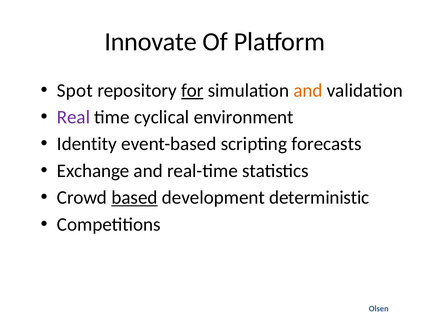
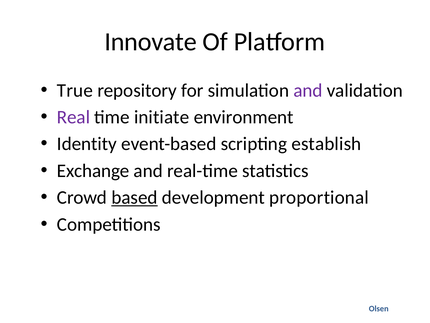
Spot: Spot -> True
for underline: present -> none
and at (308, 90) colour: orange -> purple
cyclical: cyclical -> initiate
forecasts: forecasts -> establish
deterministic: deterministic -> proportional
